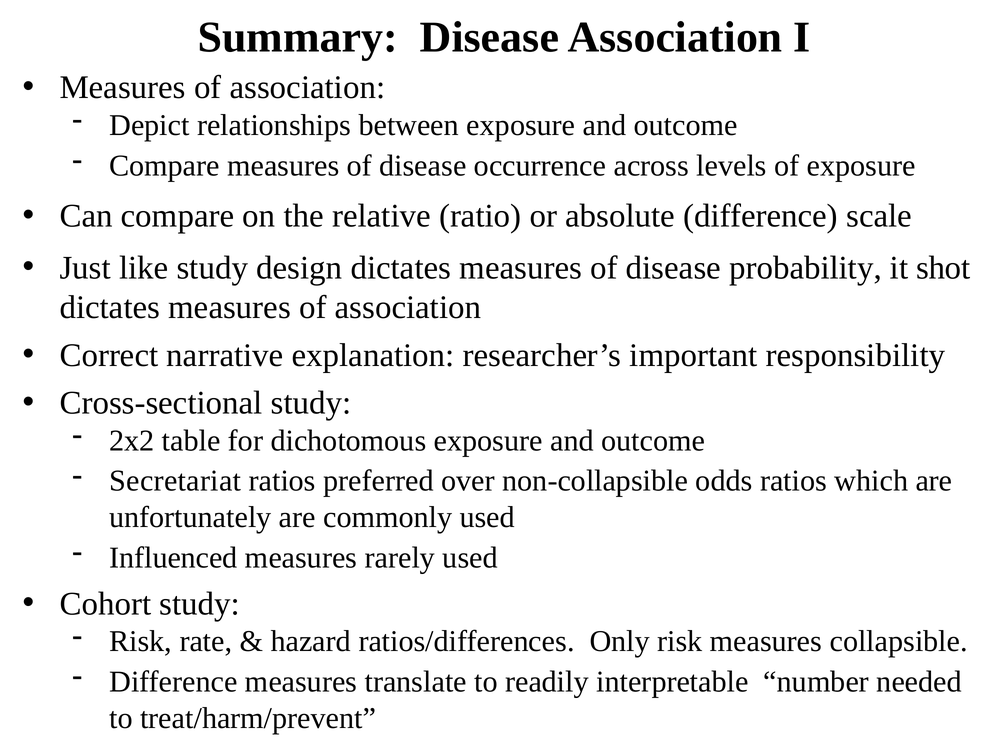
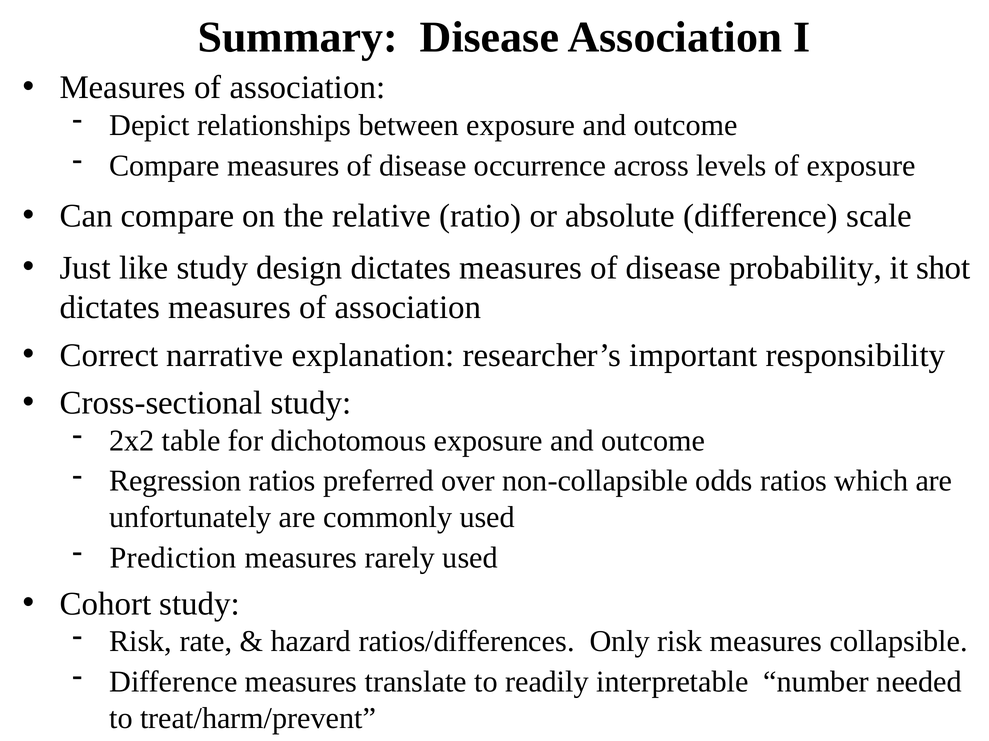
Secretariat: Secretariat -> Regression
Influenced: Influenced -> Prediction
